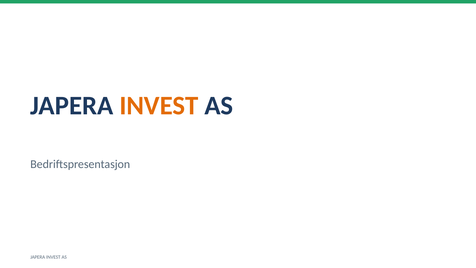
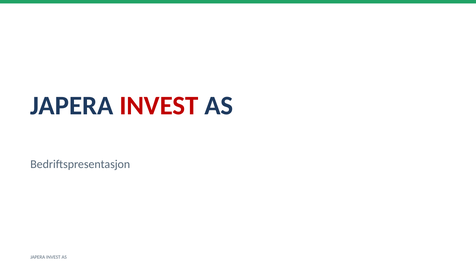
INVEST at (159, 106) colour: orange -> red
